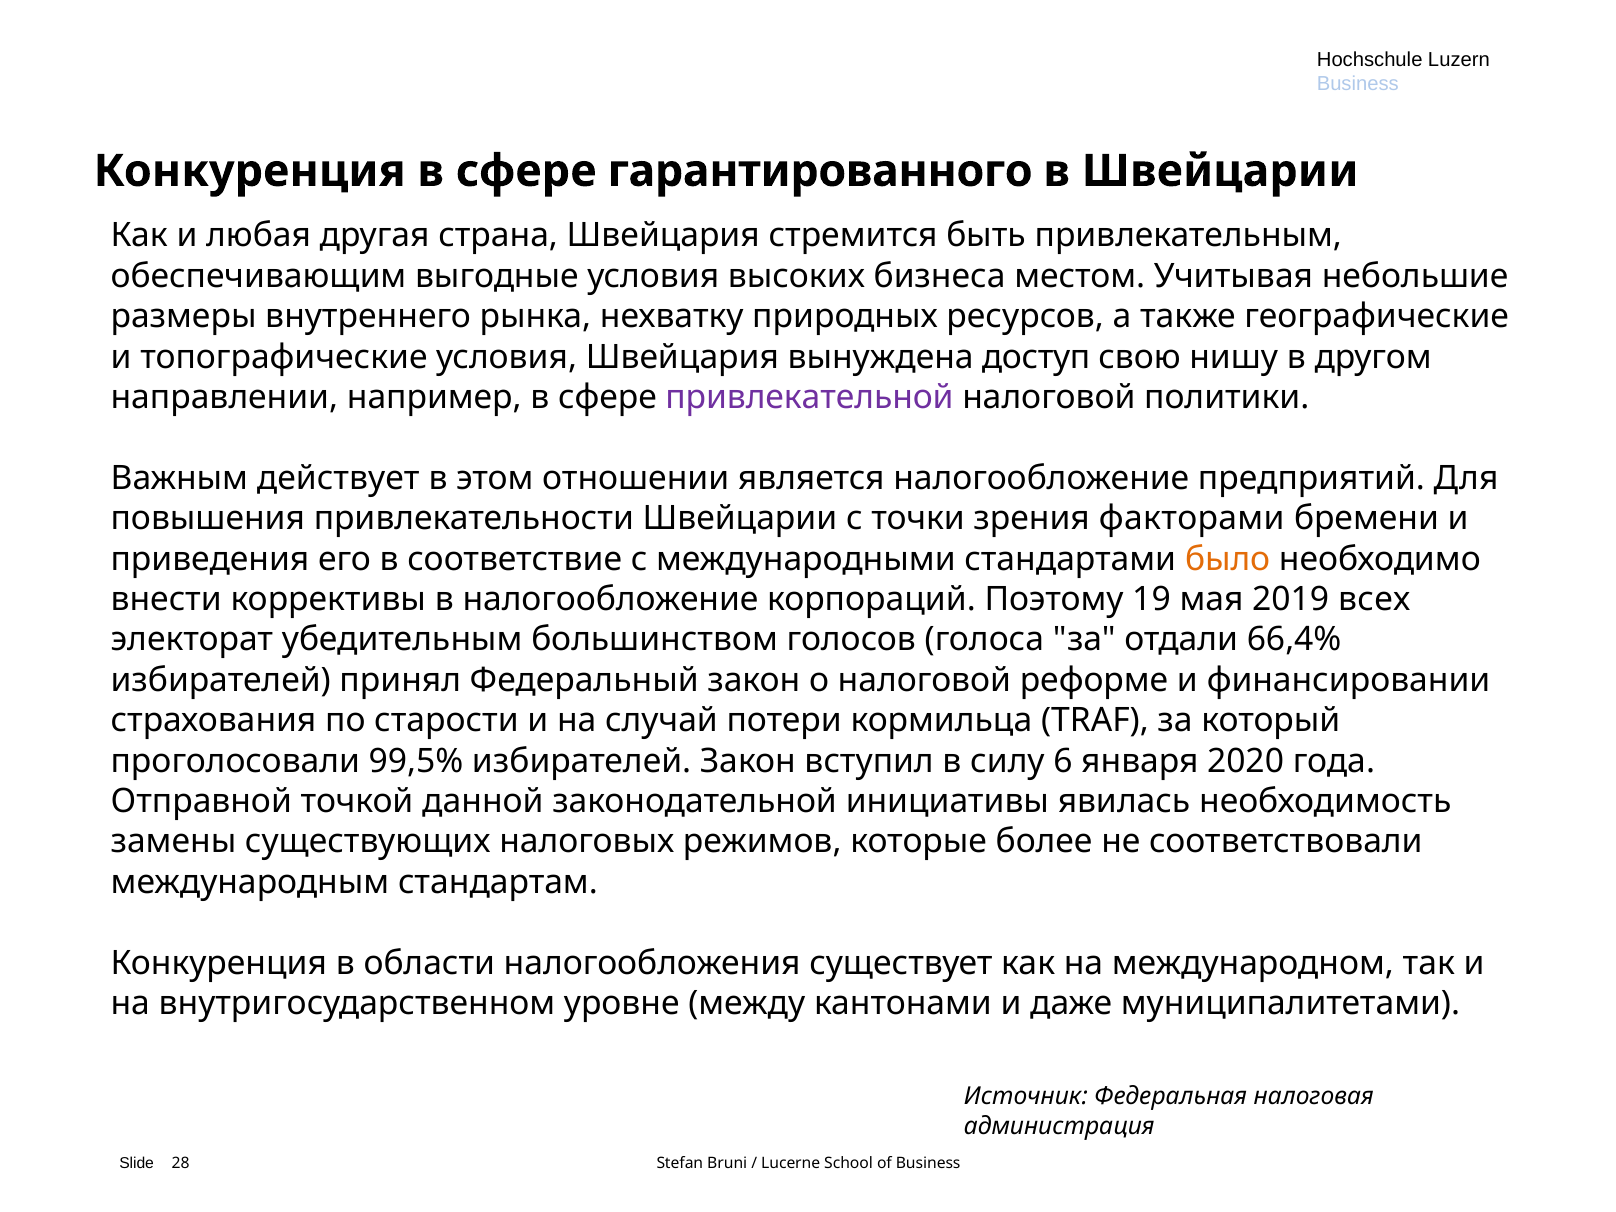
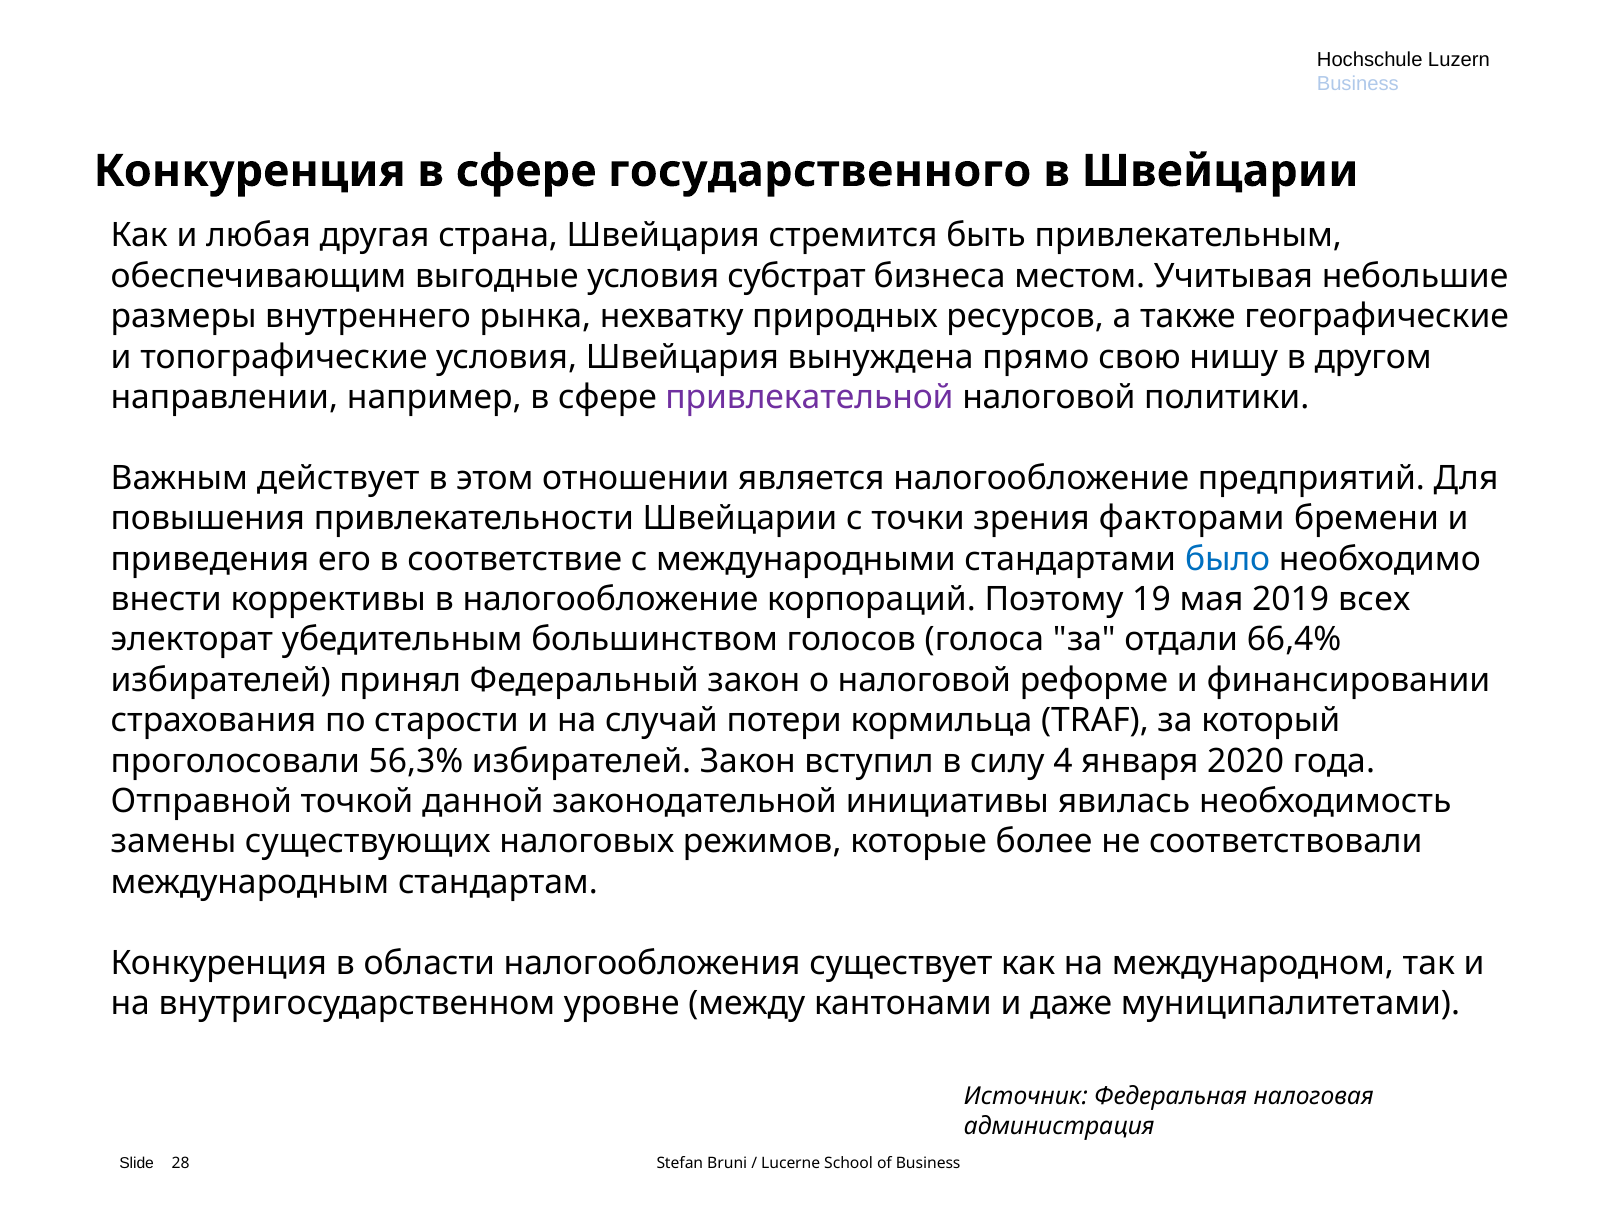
гарантированного: гарантированного -> государственного
высоких: высоких -> субстрат
доступ: доступ -> прямо
было colour: orange -> blue
99,5%: 99,5% -> 56,3%
6: 6 -> 4
